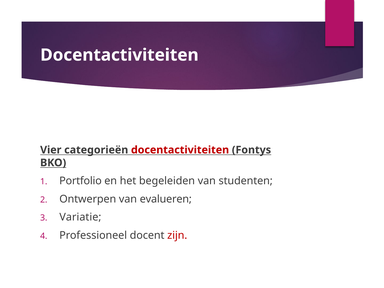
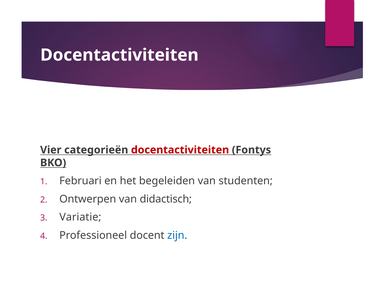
Portfolio: Portfolio -> Februari
evalueren: evalueren -> didactisch
zijn colour: red -> blue
